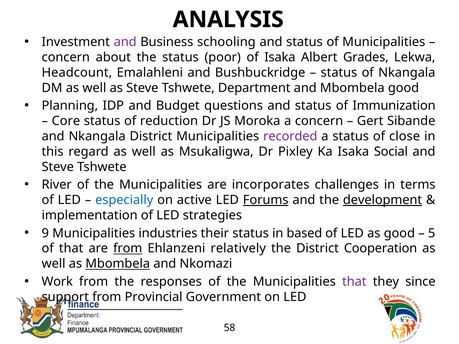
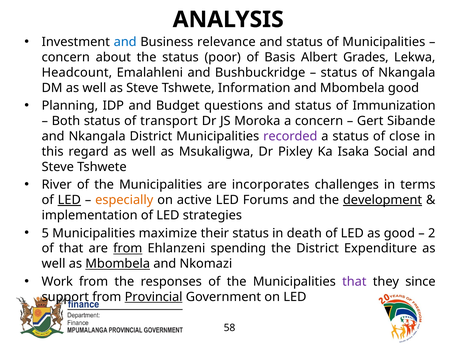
and at (125, 42) colour: purple -> blue
schooling: schooling -> relevance
of Isaka: Isaka -> Basis
Department: Department -> Information
Core: Core -> Both
reduction: reduction -> transport
LED at (69, 200) underline: none -> present
especially colour: blue -> orange
Forums underline: present -> none
9: 9 -> 5
industries: industries -> maximize
based: based -> death
5: 5 -> 2
relatively: relatively -> spending
Cooperation: Cooperation -> Expenditure
Provincial underline: none -> present
